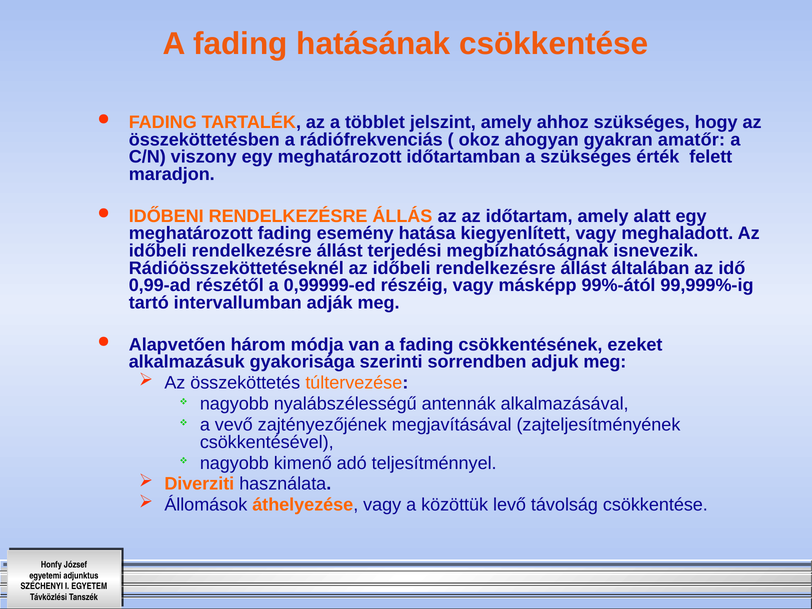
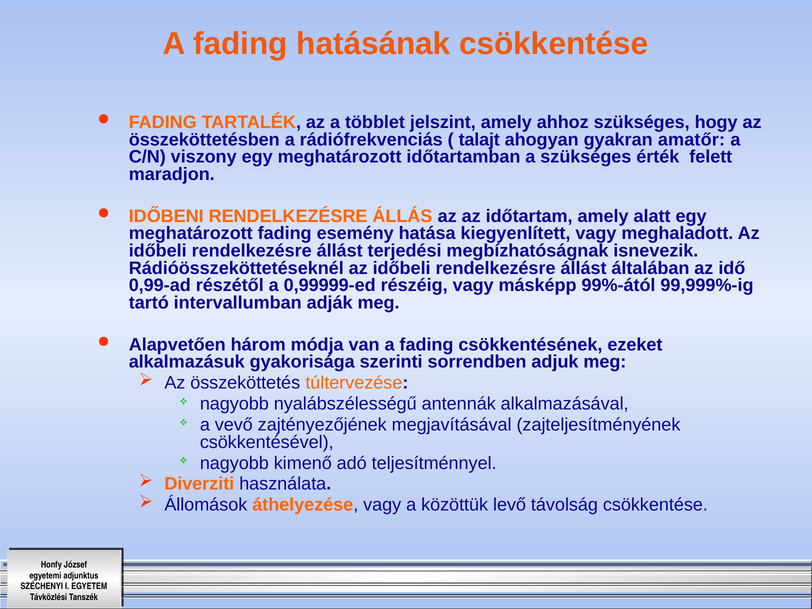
okoz: okoz -> talajt
